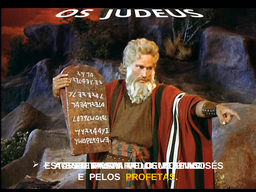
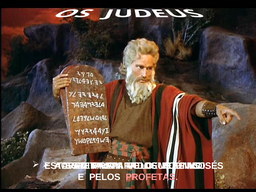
PROFETAS colour: yellow -> pink
